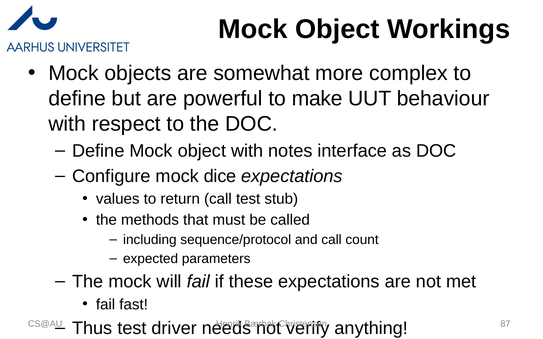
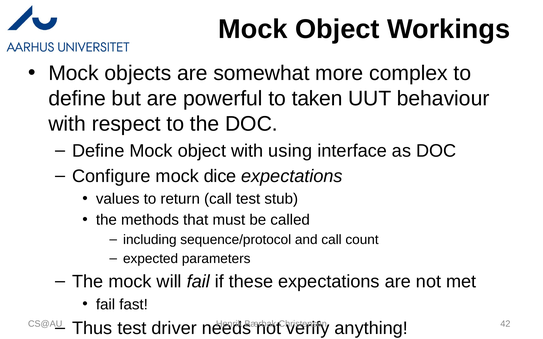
make: make -> taken
notes: notes -> using
87: 87 -> 42
